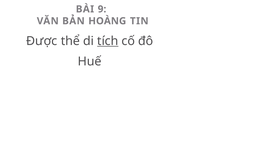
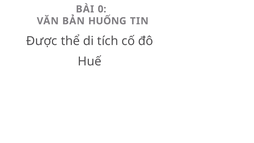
9: 9 -> 0
HOÀNG: HOÀNG -> HUỐNG
tích underline: present -> none
